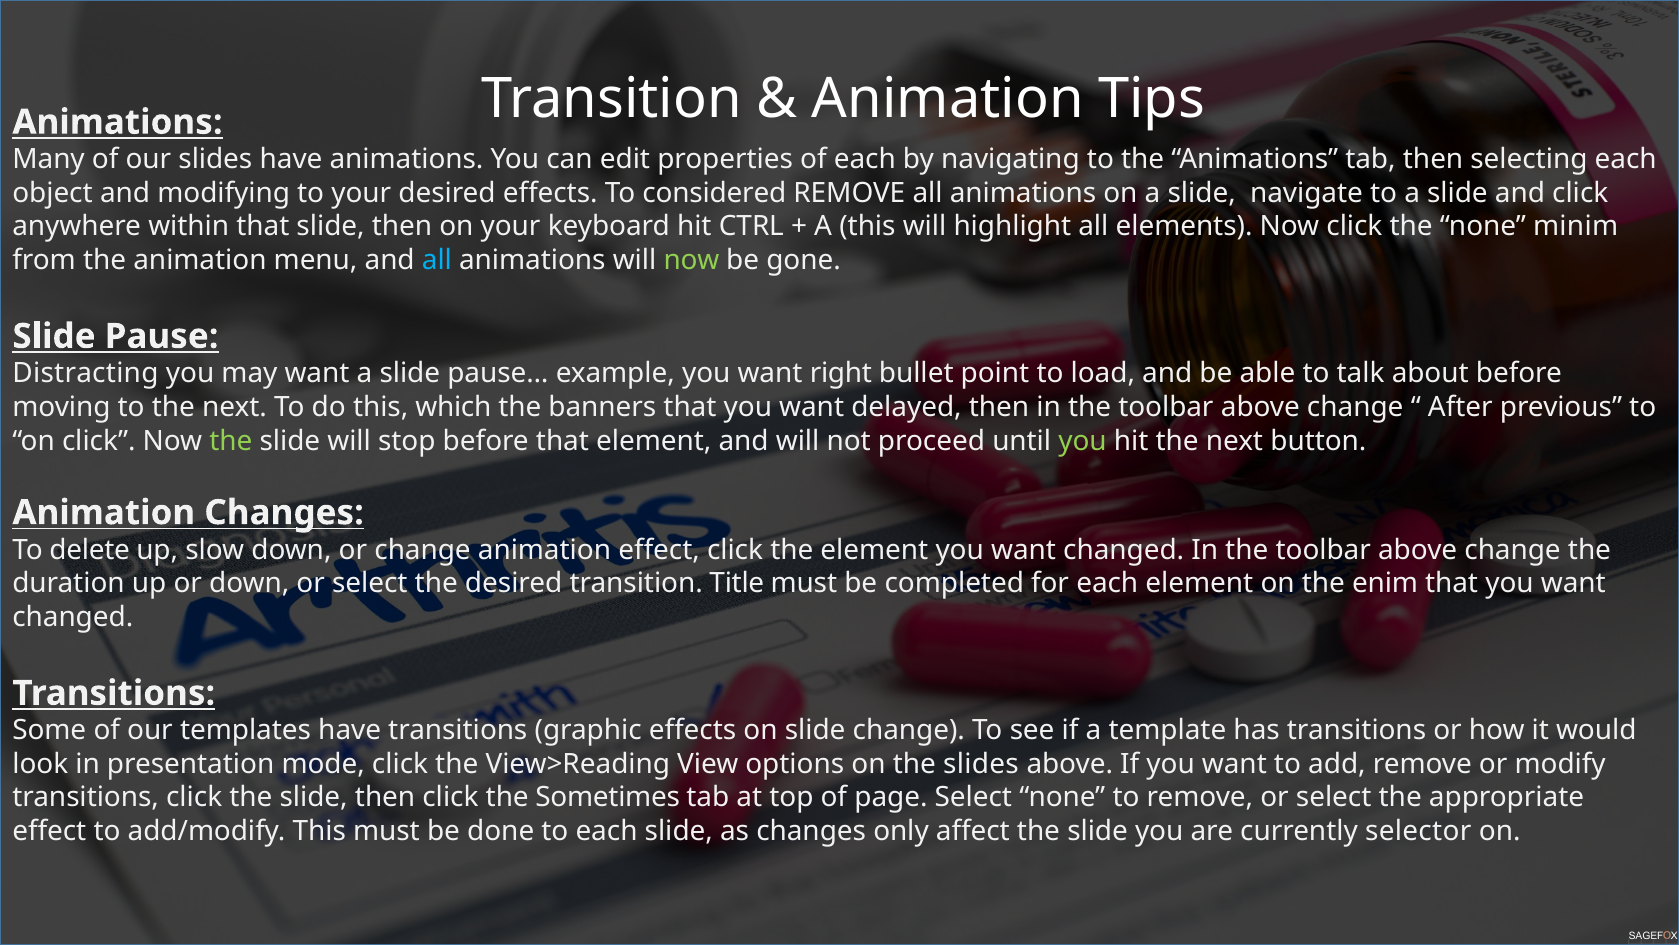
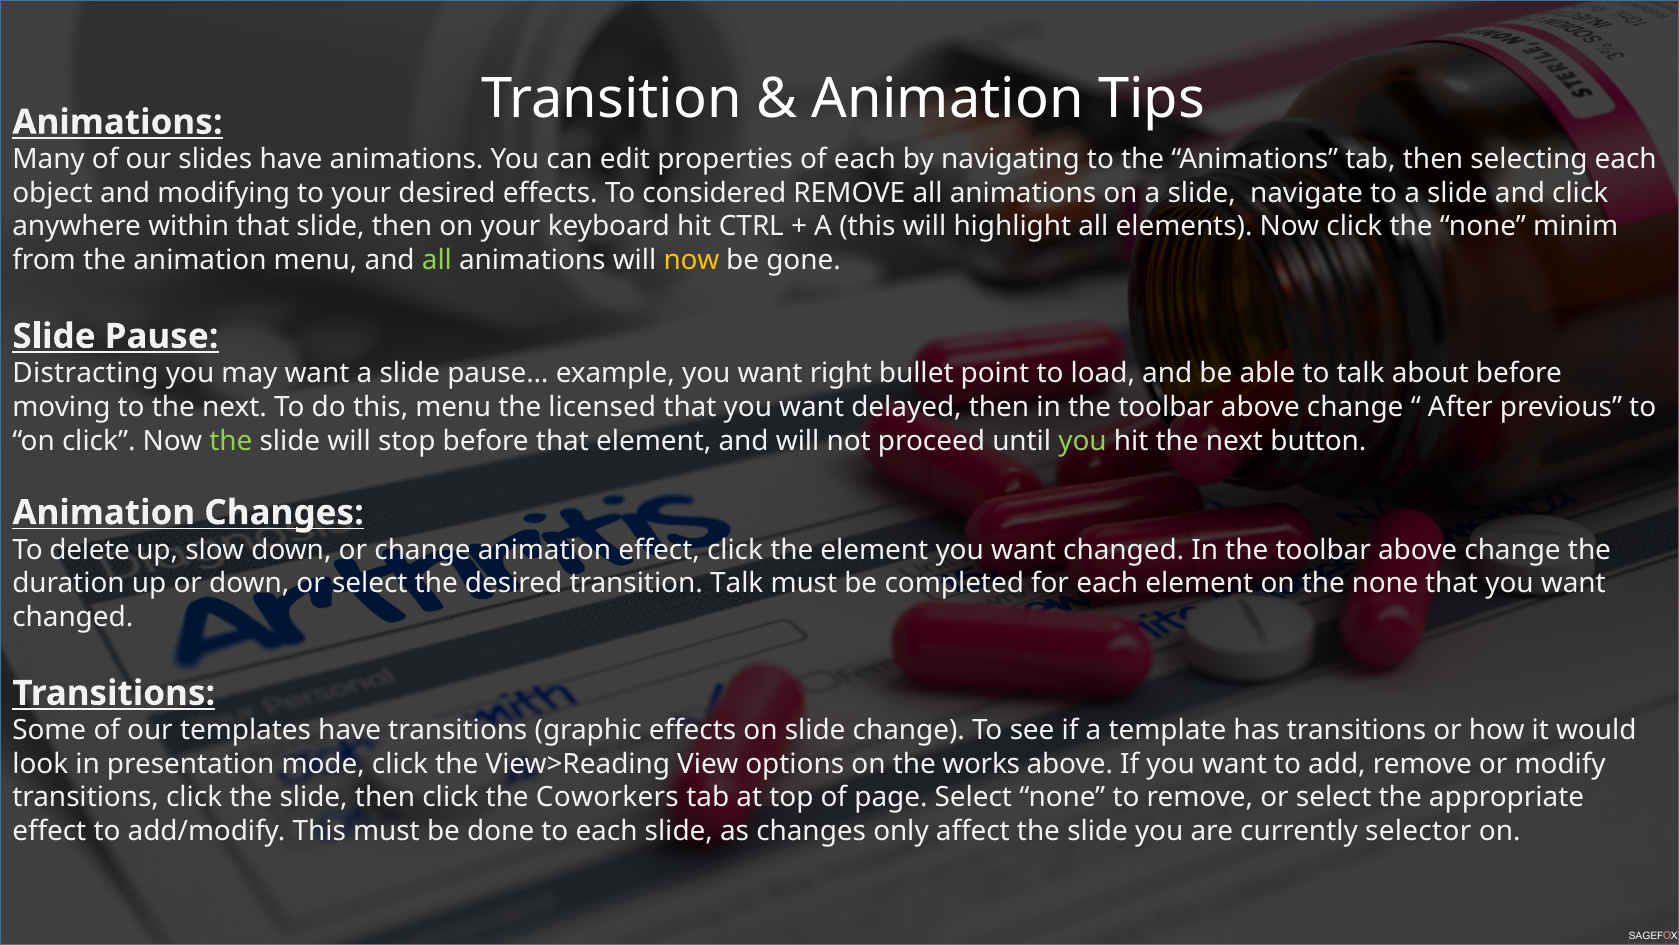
all at (437, 260) colour: light blue -> light green
now at (691, 260) colour: light green -> yellow
this which: which -> menu
banners: banners -> licensed
transition Title: Title -> Talk
on the enim: enim -> none
the slides: slides -> works
Sometimes: Sometimes -> Coworkers
